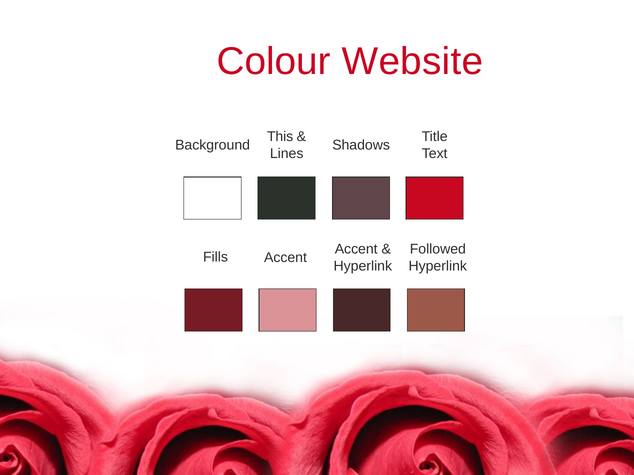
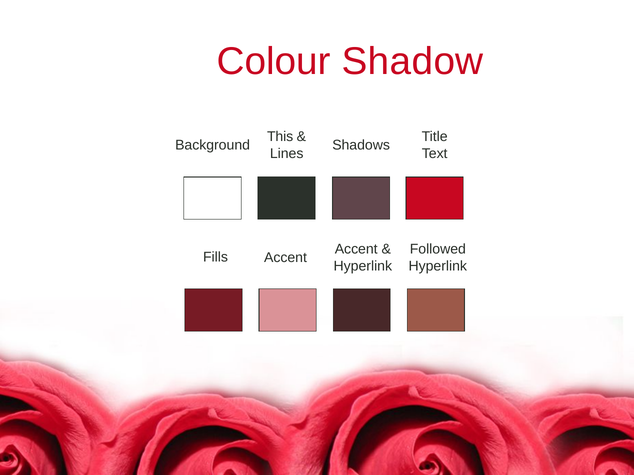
Website: Website -> Shadow
